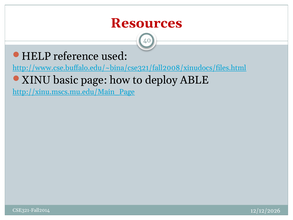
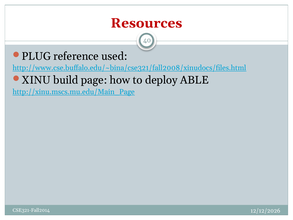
HELP: HELP -> PLUG
basic: basic -> build
